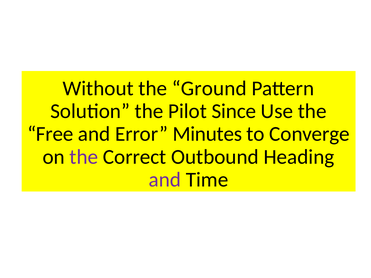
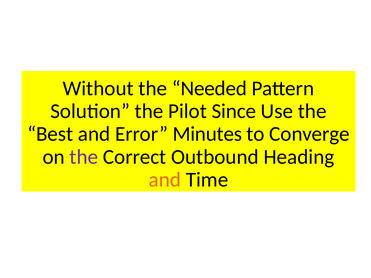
Ground: Ground -> Needed
Free: Free -> Best
and at (165, 180) colour: purple -> orange
